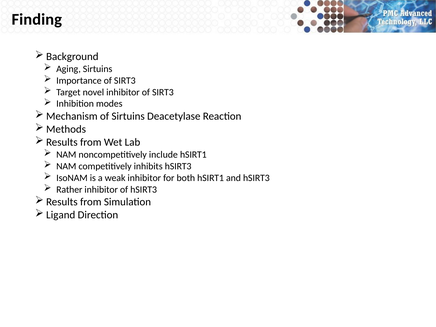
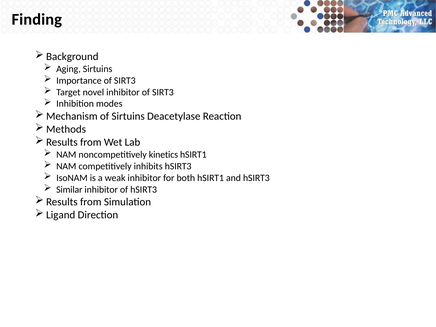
include: include -> kinetics
Rather: Rather -> Similar
